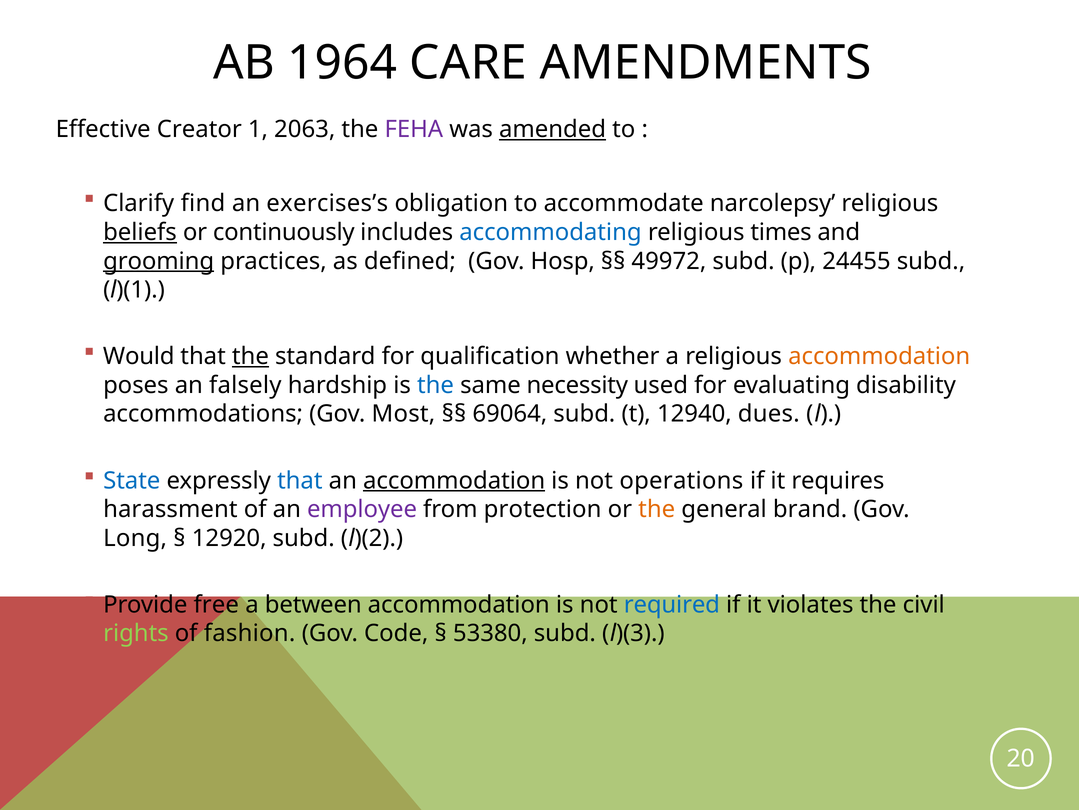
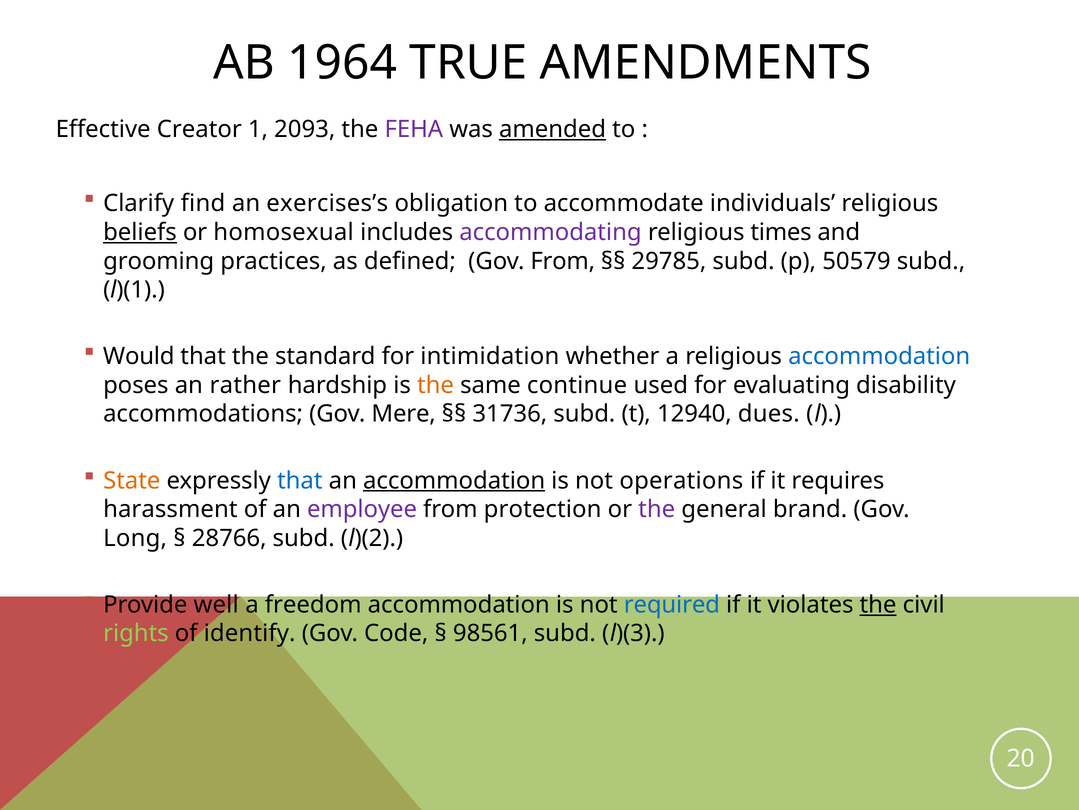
CARE: CARE -> TRUE
2063: 2063 -> 2093
narcolepsy: narcolepsy -> individuals
continuously: continuously -> homosexual
accommodating colour: blue -> purple
grooming underline: present -> none
Gov Hosp: Hosp -> From
49972: 49972 -> 29785
24455: 24455 -> 50579
the at (250, 356) underline: present -> none
qualification: qualification -> intimidation
accommodation at (879, 356) colour: orange -> blue
falsely: falsely -> rather
the at (435, 385) colour: blue -> orange
necessity: necessity -> continue
Most: Most -> Mere
69064: 69064 -> 31736
State colour: blue -> orange
the at (657, 509) colour: orange -> purple
12920: 12920 -> 28766
free: free -> well
between: between -> freedom
the at (878, 604) underline: none -> present
fashion: fashion -> identify
53380: 53380 -> 98561
